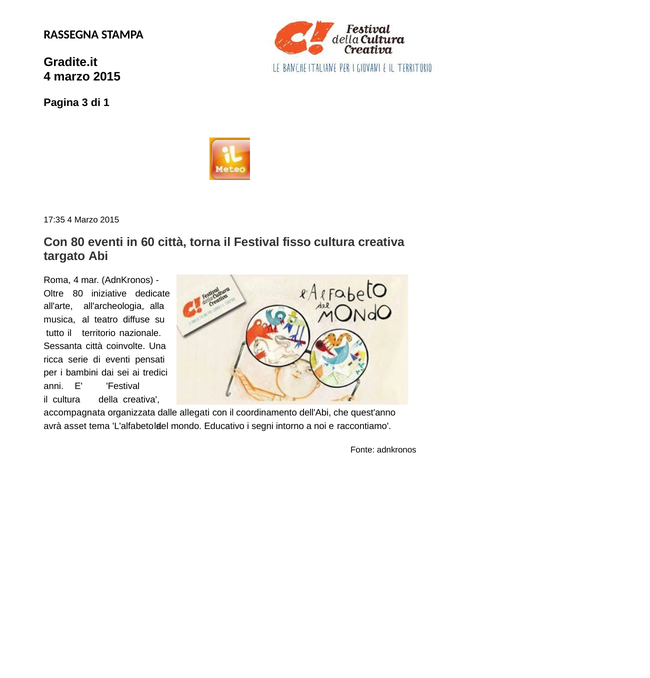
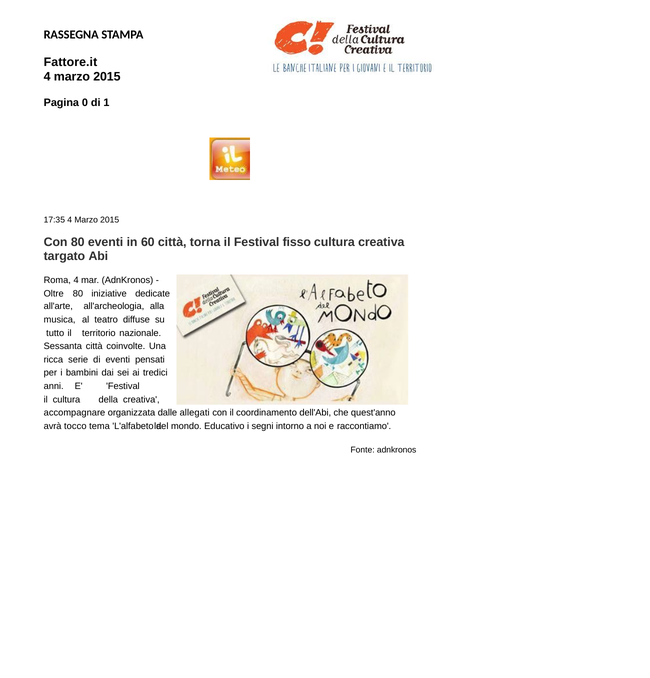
Gradite.it: Gradite.it -> Fattore.it
3: 3 -> 0
accompagnata: accompagnata -> accompagnare
asset: asset -> tocco
